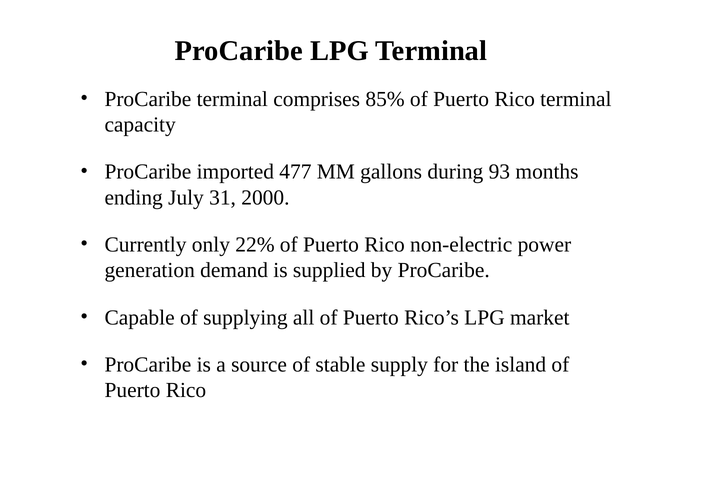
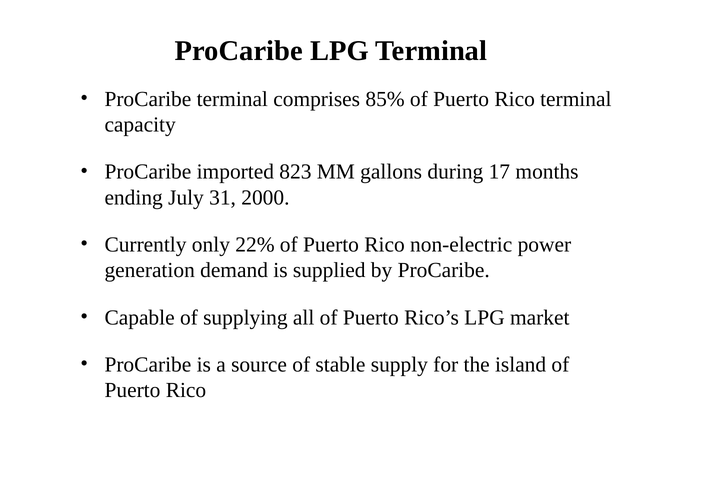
477: 477 -> 823
93: 93 -> 17
